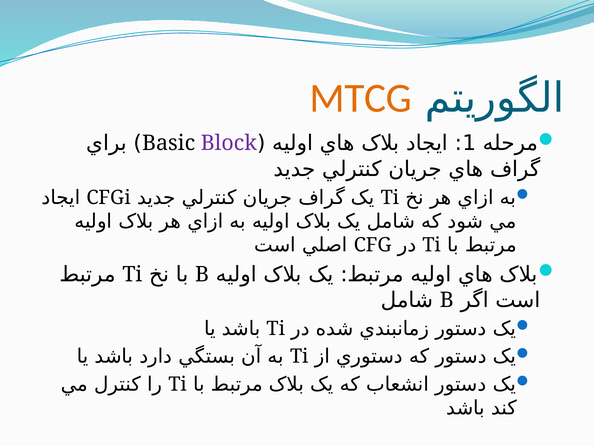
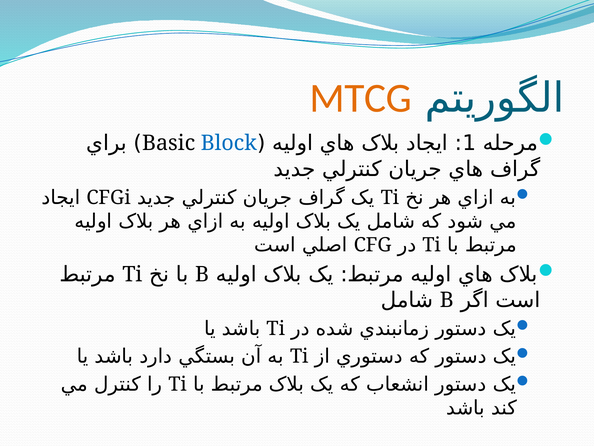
Block colour: purple -> blue
